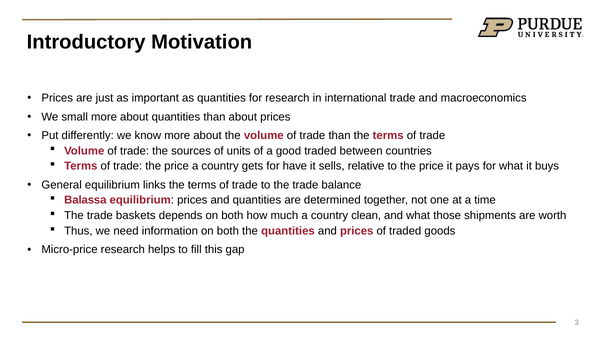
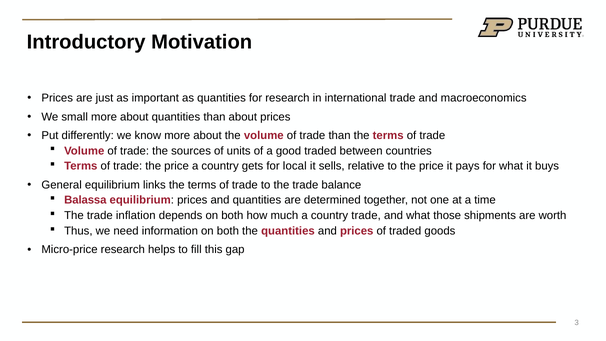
have: have -> local
baskets: baskets -> inﬂation
country clean: clean -> trade
